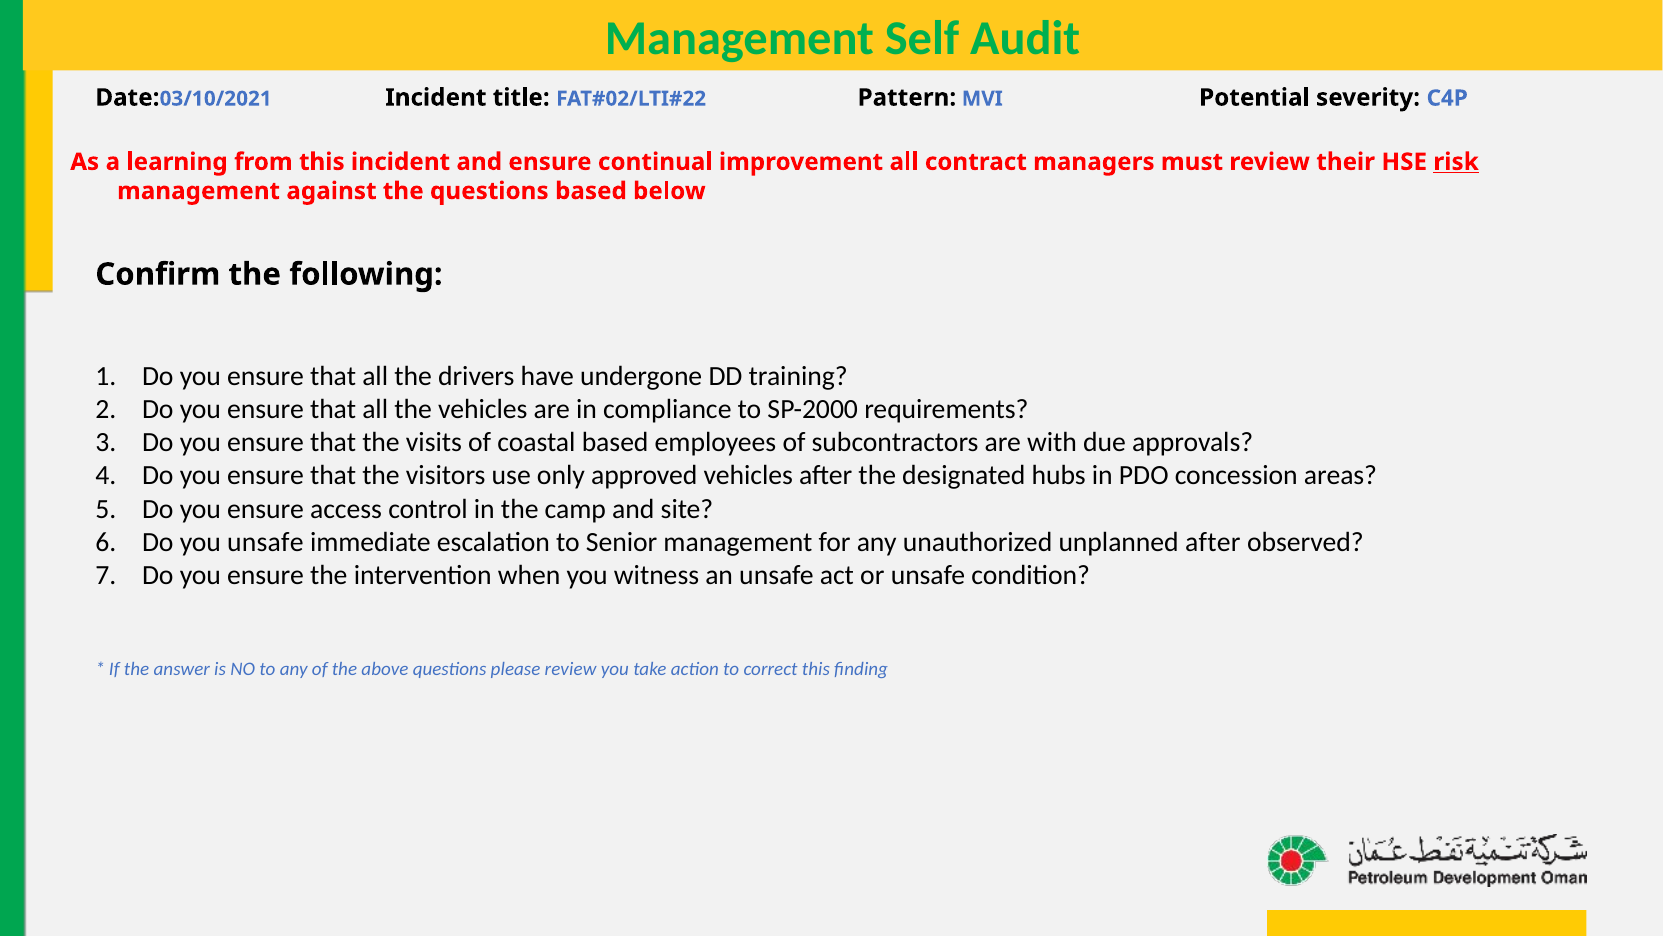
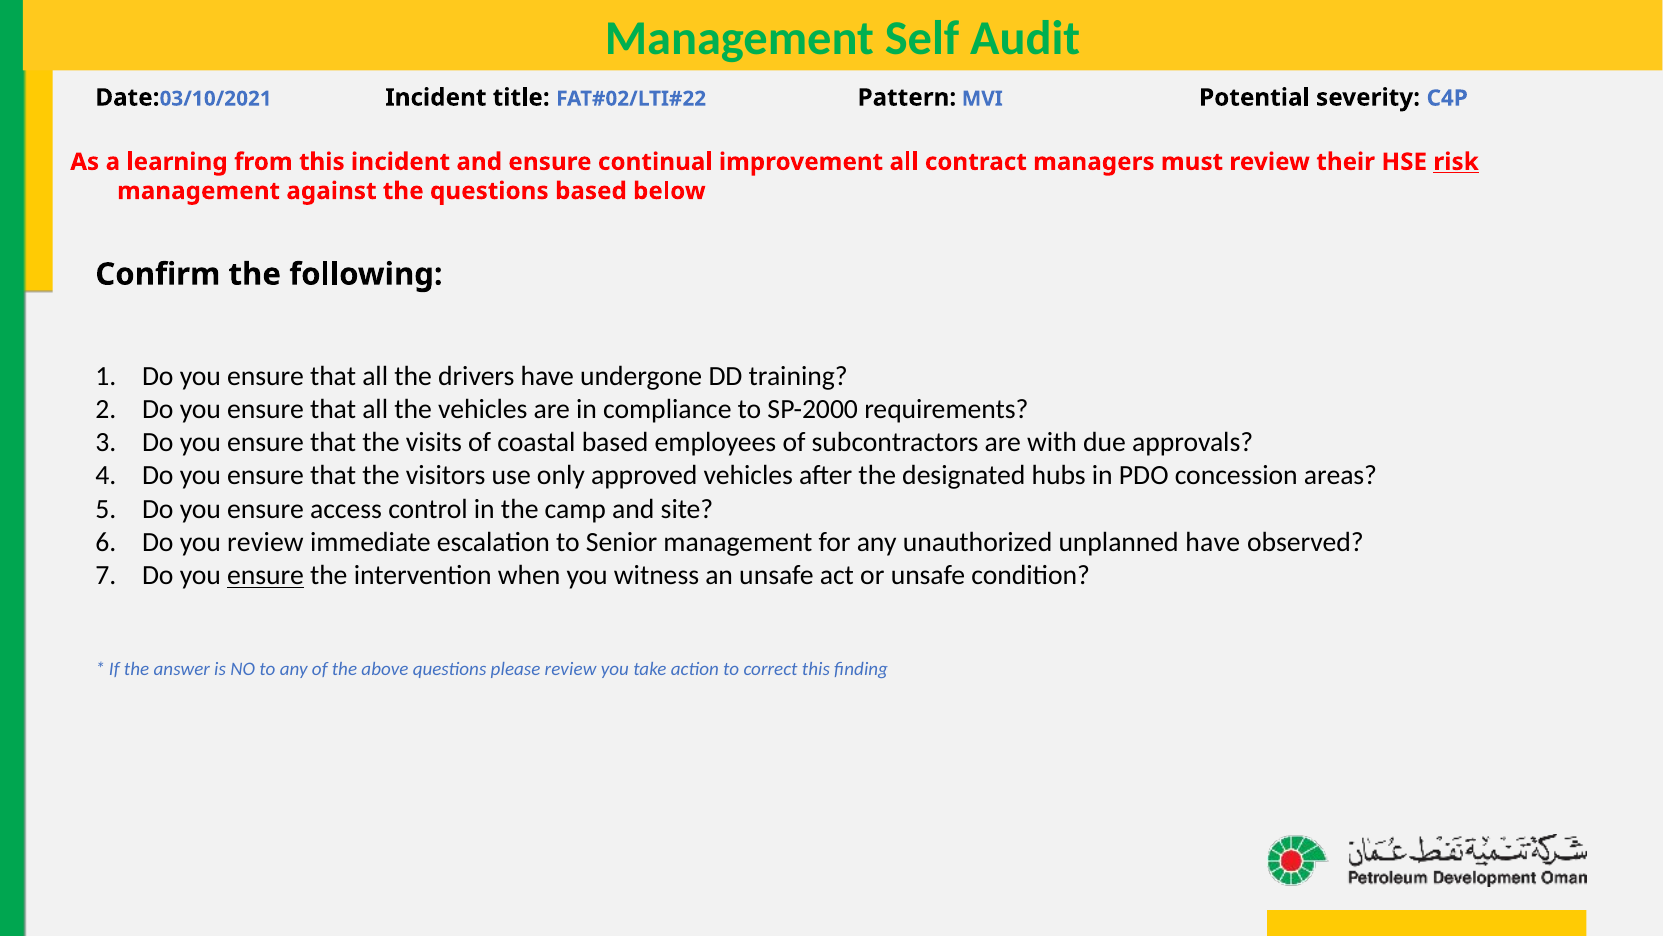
you unsafe: unsafe -> review
unplanned after: after -> have
ensure at (266, 575) underline: none -> present
